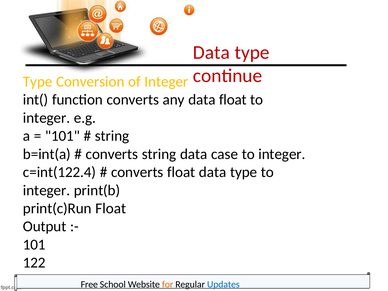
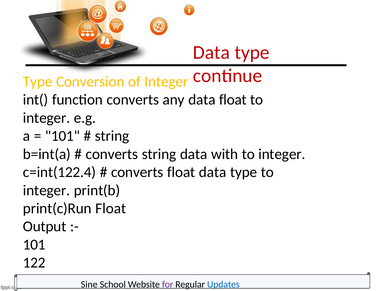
case: case -> with
Free: Free -> Sine
for colour: orange -> purple
